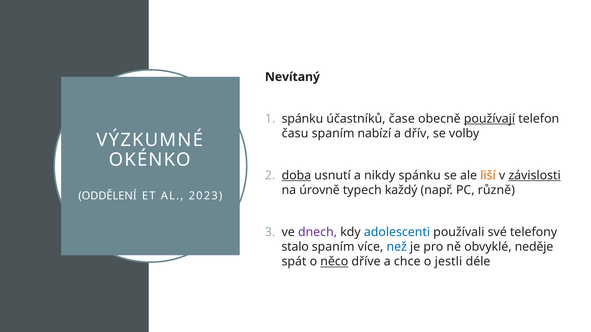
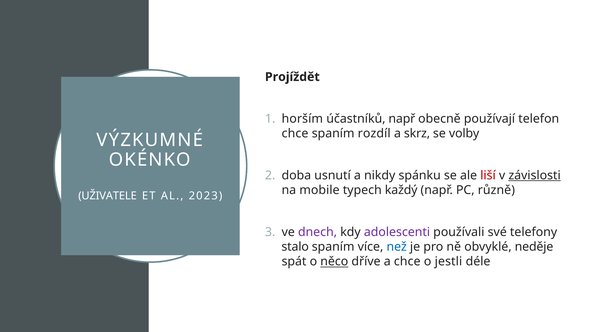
Nevítaný: Nevítaný -> Projíždět
spánku at (302, 119): spánku -> horším
účastníků čase: čase -> např
používají underline: present -> none
času at (295, 134): času -> chce
nabízí: nabízí -> rozdíl
dřív: dřív -> skrz
doba underline: present -> none
liší colour: orange -> red
úrovně: úrovně -> mobile
ODDĚLENÍ: ODDĚLENÍ -> UŽIVATELE
adolescenti colour: blue -> purple
